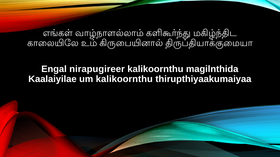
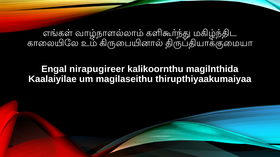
um kalikoornthu: kalikoornthu -> magilaseithu
